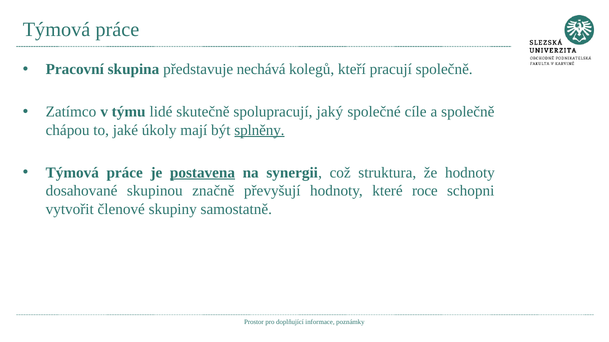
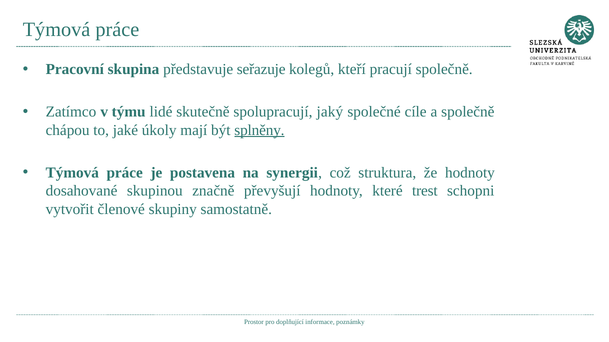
nechává: nechává -> seřazuje
postavena underline: present -> none
roce: roce -> trest
